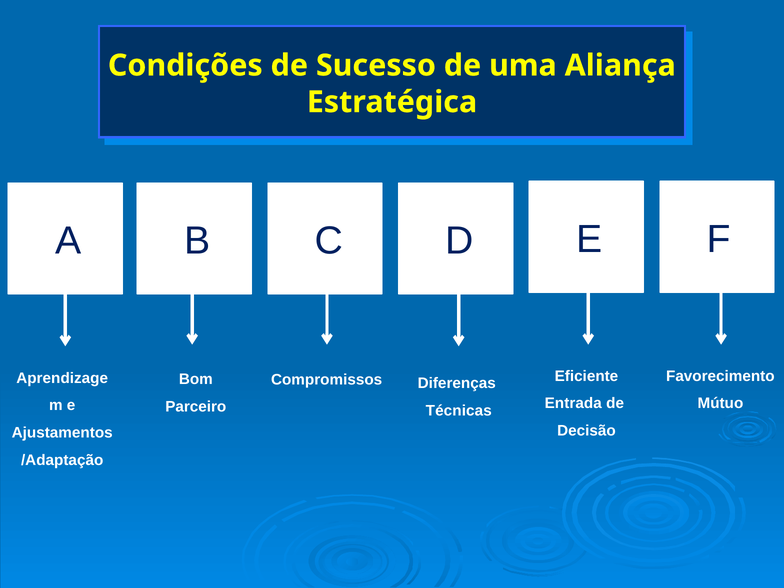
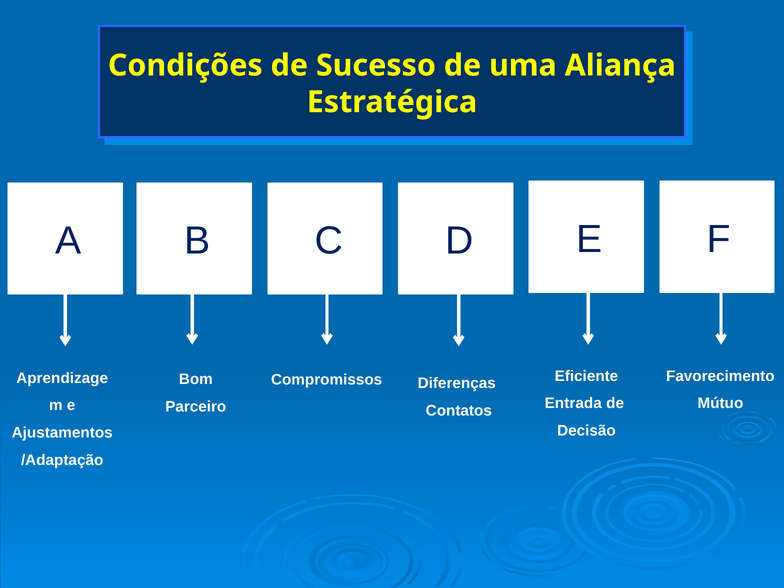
Técnicas: Técnicas -> Contatos
